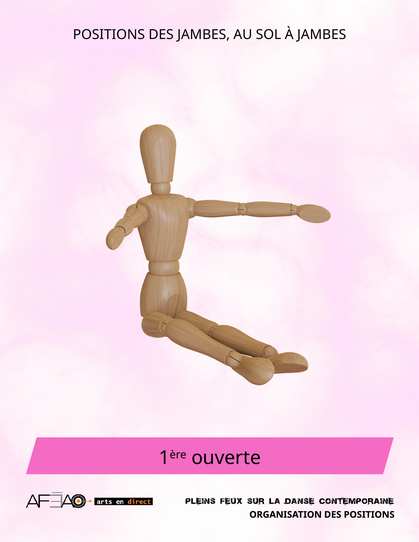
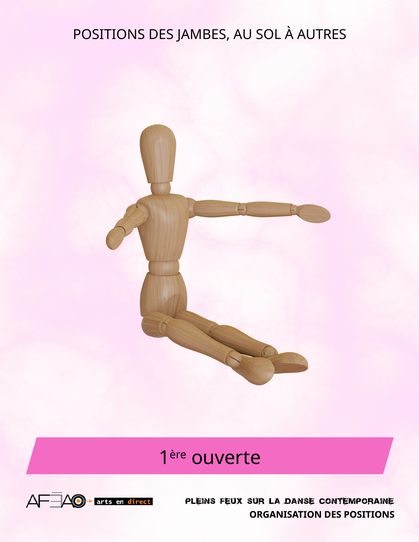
À JAMBES: JAMBES -> AUTRES
